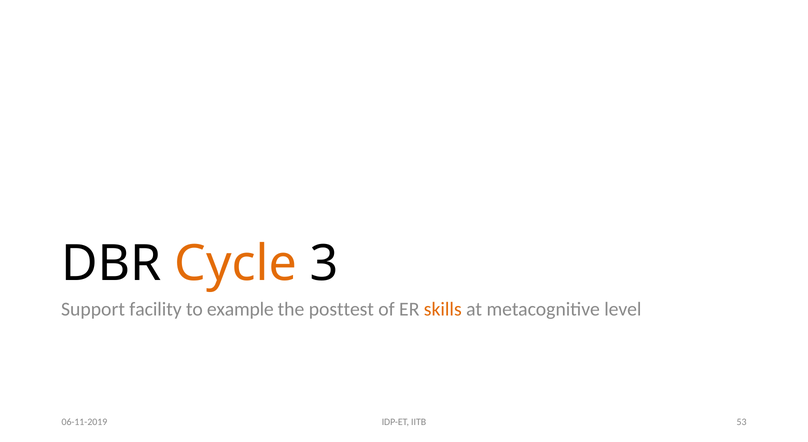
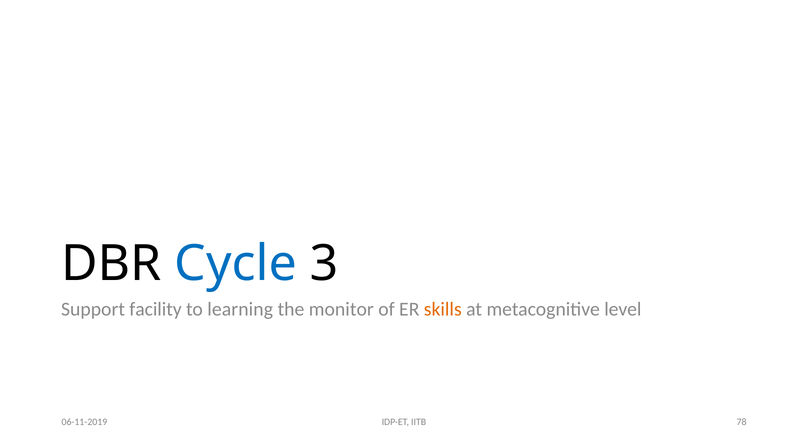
Cycle colour: orange -> blue
example: example -> learning
posttest: posttest -> monitor
53: 53 -> 78
